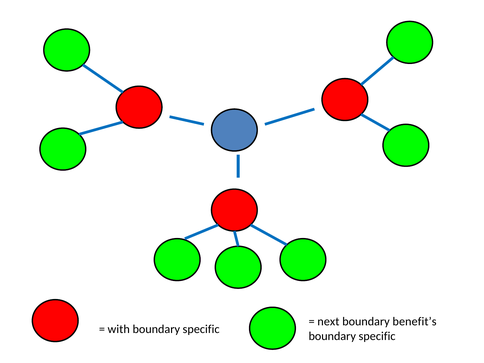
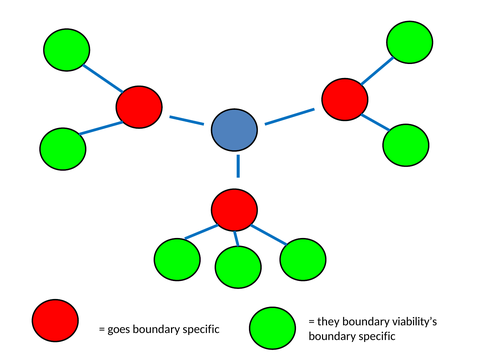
next: next -> they
benefit’s: benefit’s -> viability’s
with: with -> goes
